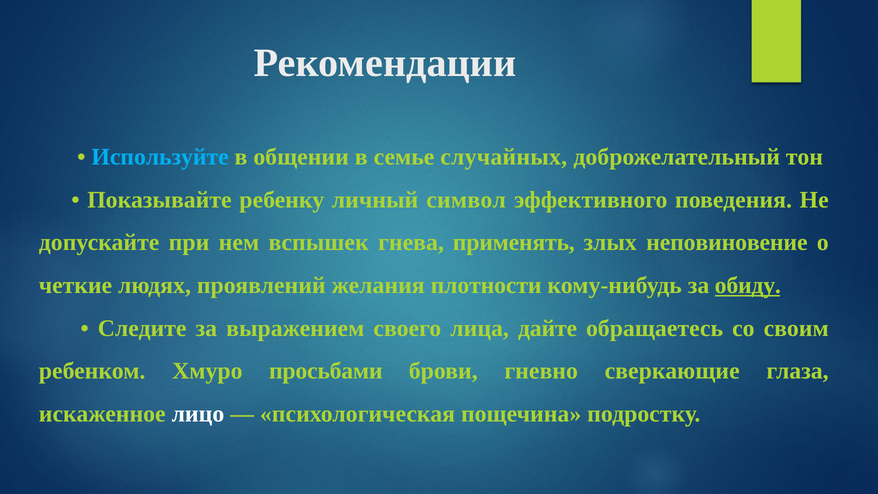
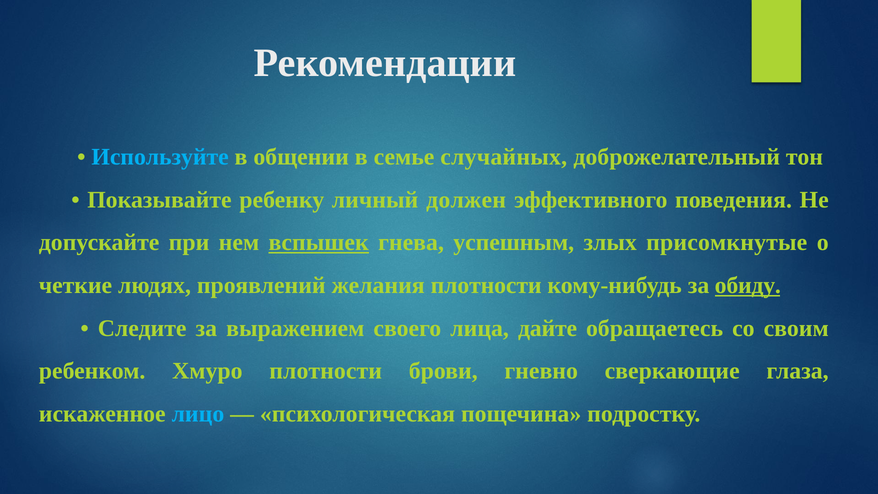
символ: символ -> должен
вспышек underline: none -> present
применять: применять -> успешным
неповиновение: неповиновение -> присомкнутые
Хмуро просьбами: просьбами -> плотности
лицо colour: white -> light blue
